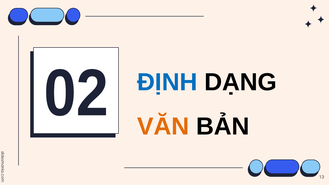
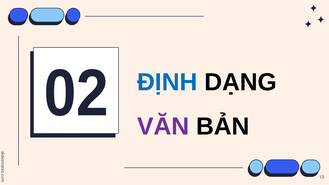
VĂN colour: orange -> purple
